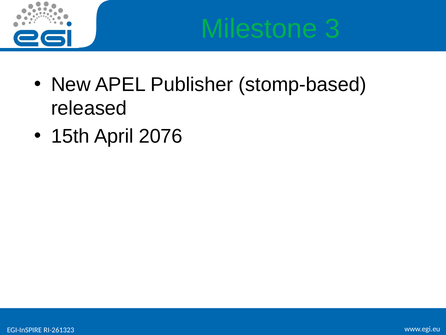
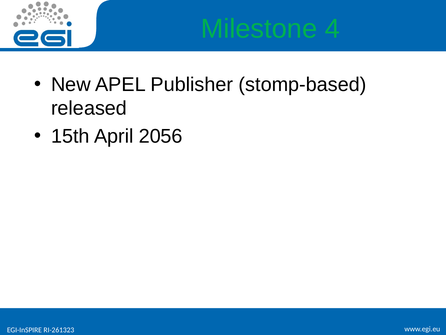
3: 3 -> 4
2076: 2076 -> 2056
